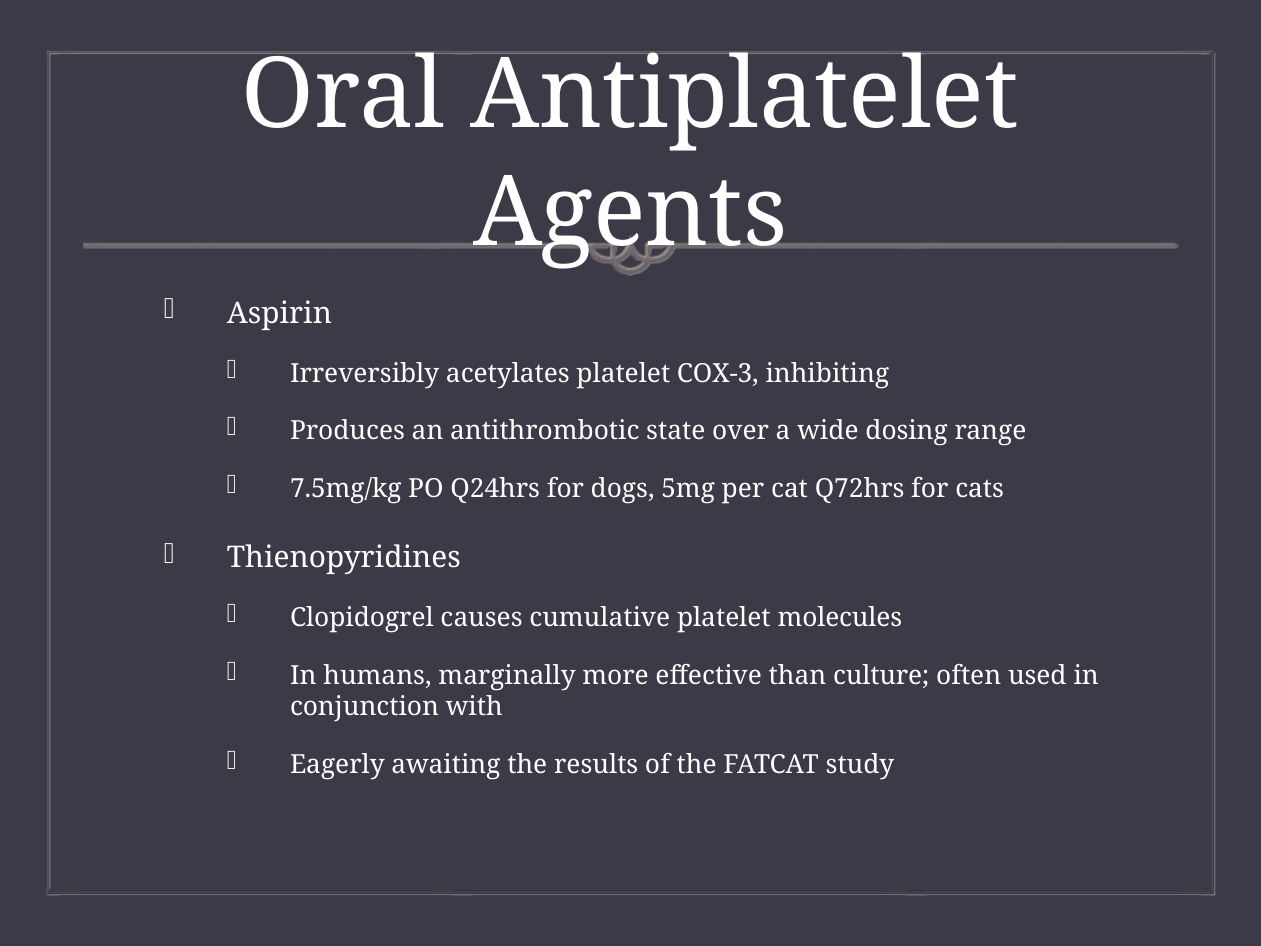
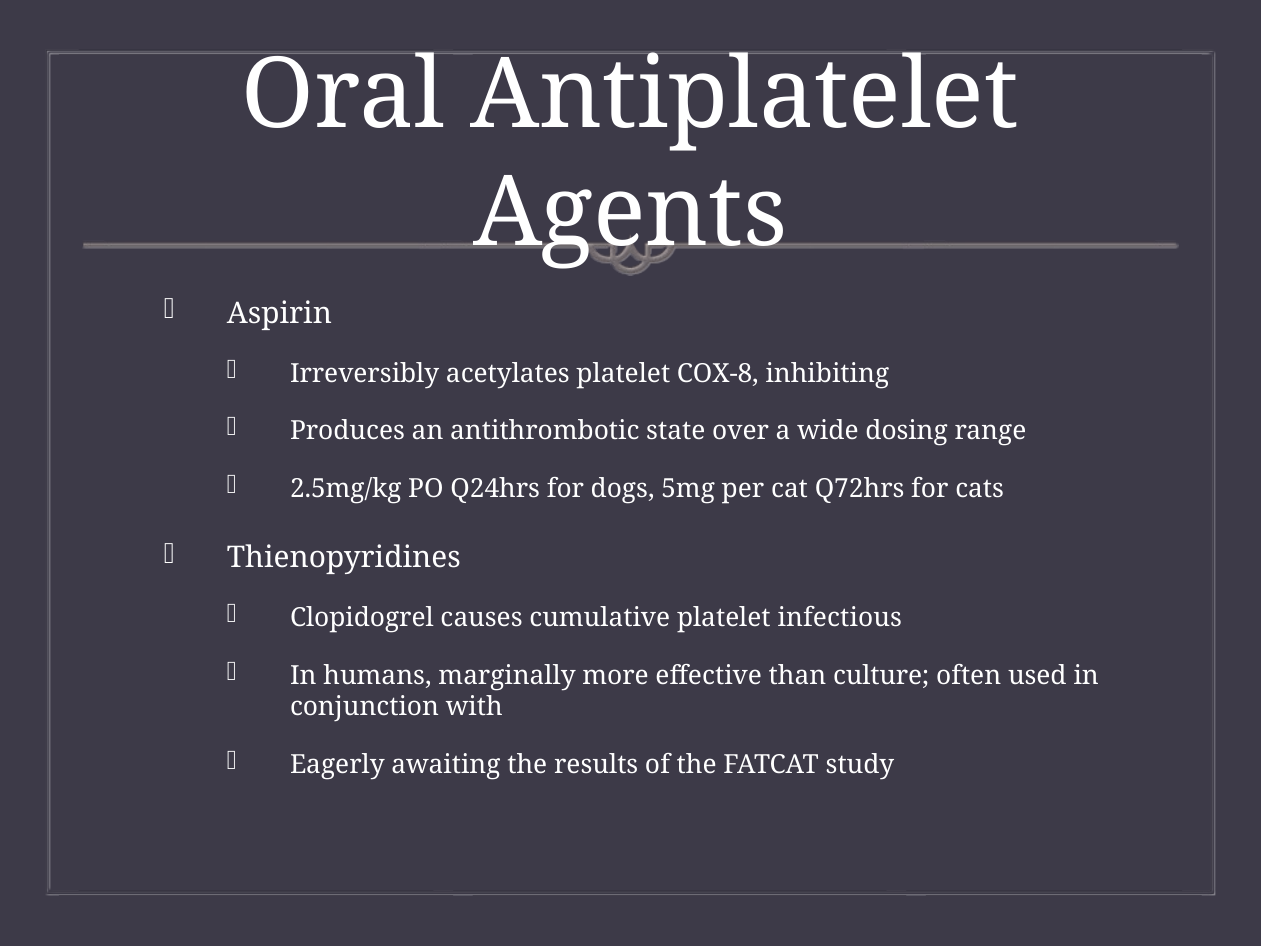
COX-3: COX-3 -> COX-8
7.5mg/kg: 7.5mg/kg -> 2.5mg/kg
molecules: molecules -> infectious
